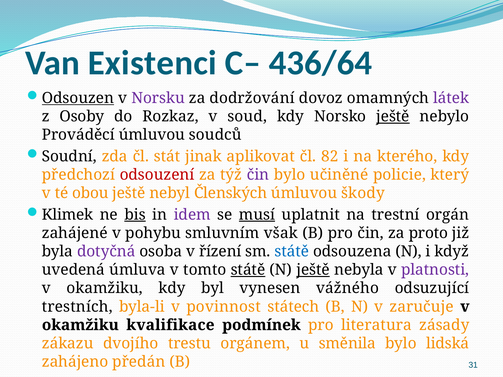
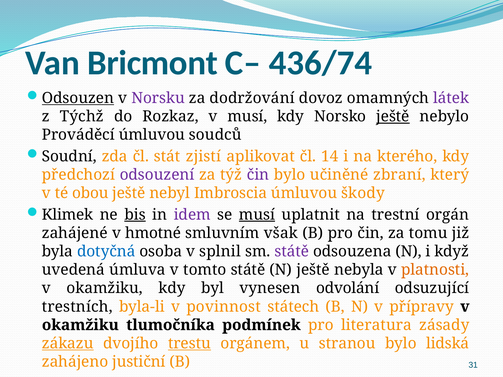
Existenci: Existenci -> Bricmont
436/64: 436/64 -> 436/74
Osoby: Osoby -> Týchž
v soud: soud -> musí
jinak: jinak -> zjistí
82: 82 -> 14
odsouzení colour: red -> purple
policie: policie -> zbraní
Členských: Členských -> Imbroscia
pohybu: pohybu -> hmotné
proto: proto -> tomu
dotyčná colour: purple -> blue
řízení: řízení -> splnil
státě at (292, 252) colour: blue -> purple
státě at (248, 270) underline: present -> none
ještě at (313, 270) underline: present -> none
platnosti colour: purple -> orange
vážného: vážného -> odvolání
zaručuje: zaručuje -> přípravy
kvalifikace: kvalifikace -> tlumočníka
zákazu underline: none -> present
trestu underline: none -> present
směnila: směnila -> stranou
předán: předán -> justiční
